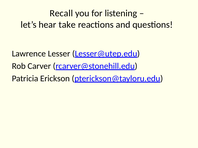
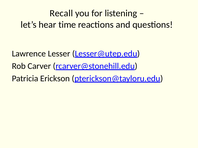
take: take -> time
